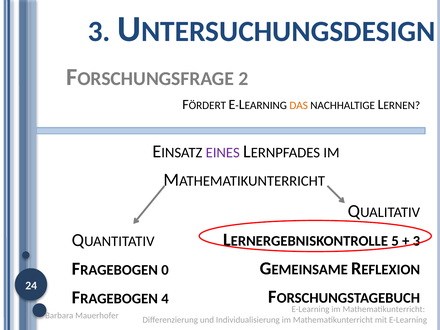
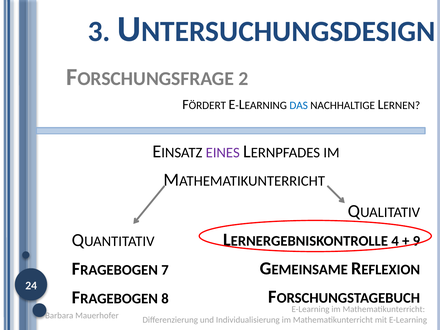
DAS colour: orange -> blue
5: 5 -> 4
3 at (416, 241): 3 -> 9
0: 0 -> 7
4: 4 -> 8
